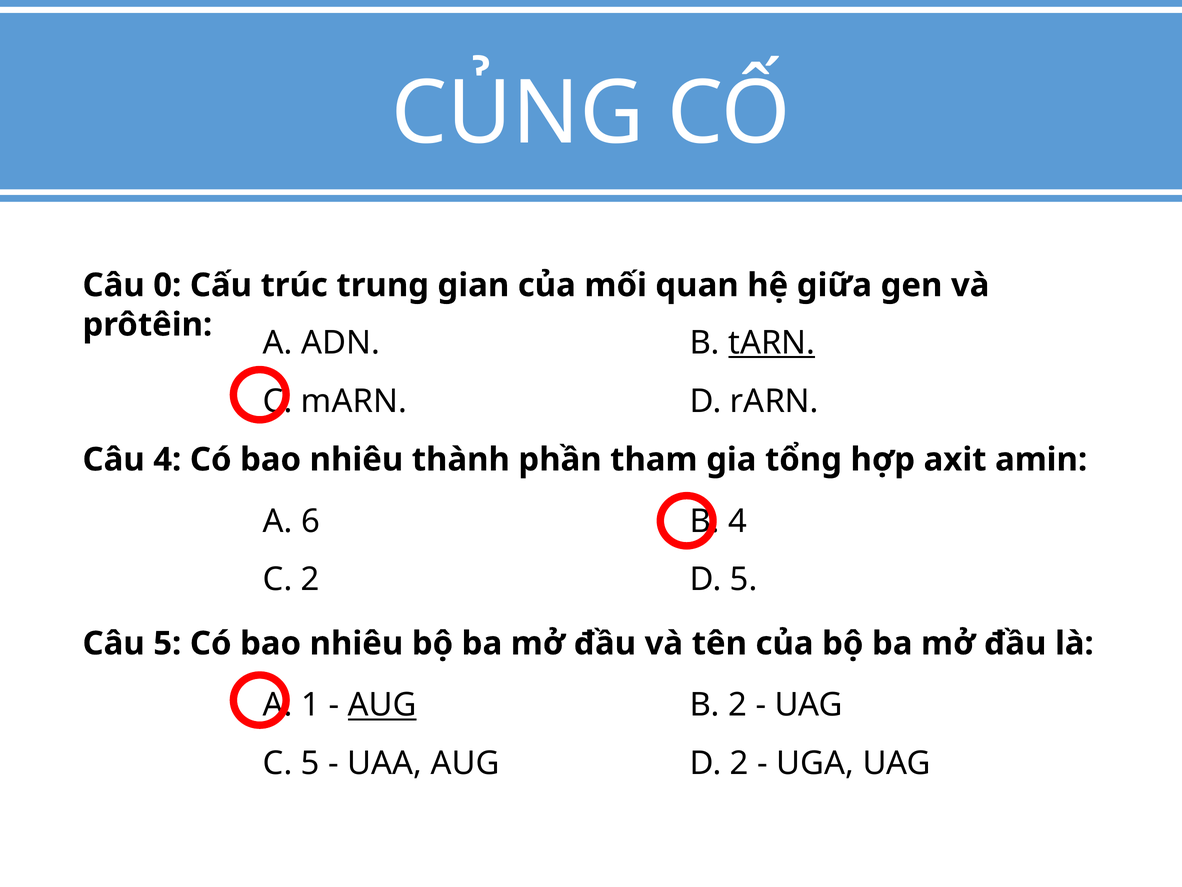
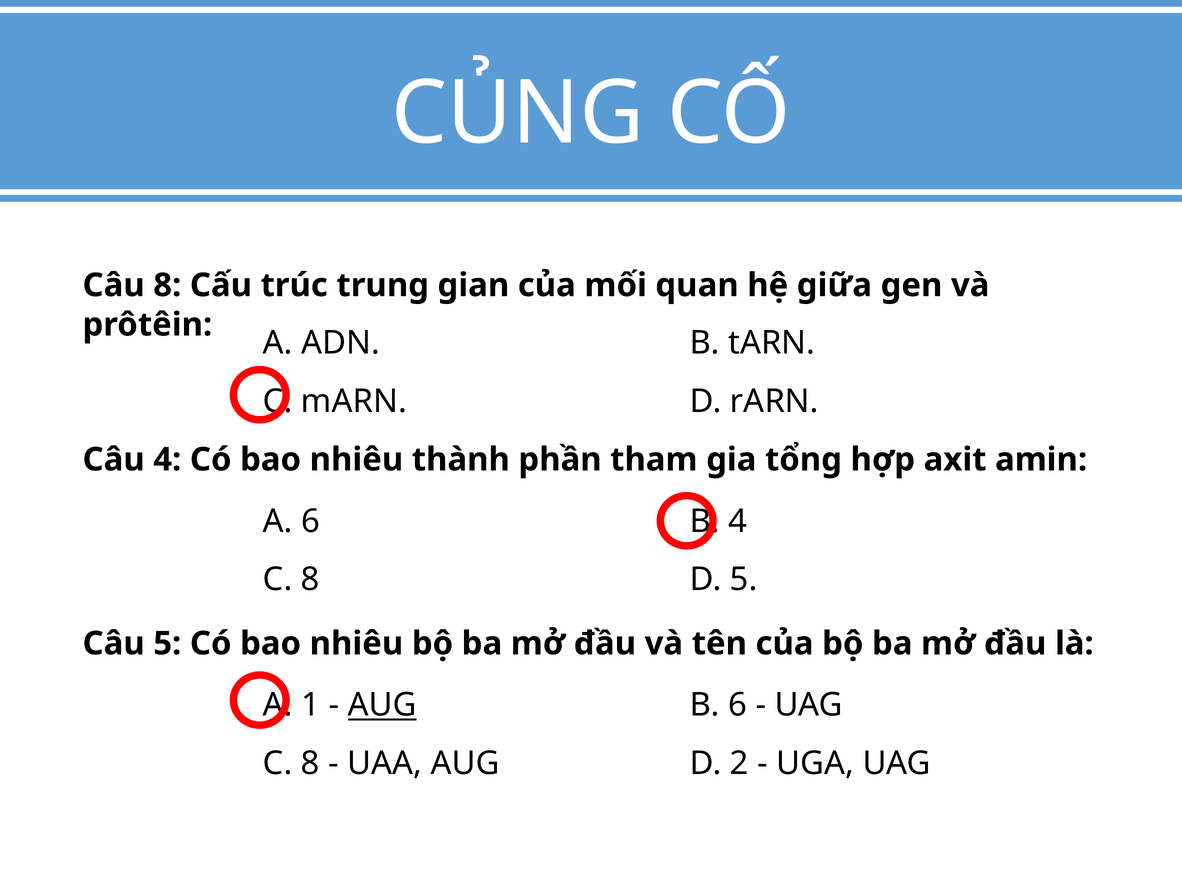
Câu 0: 0 -> 8
tARN underline: present -> none
2 at (310, 579): 2 -> 8
B 2: 2 -> 6
5 at (310, 763): 5 -> 8
